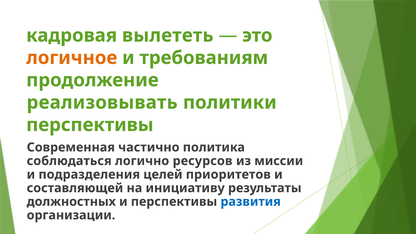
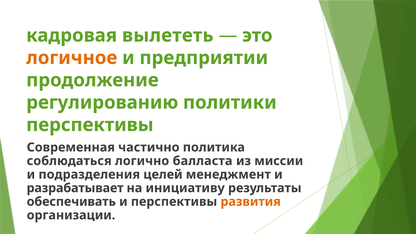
требованиям: требованиям -> предприятии
реализовывать: реализовывать -> регулированию
ресурсов: ресурсов -> балласта
приоритетов: приоритетов -> менеджмент
составляющей: составляющей -> разрабатывает
должностных: должностных -> обеспечивать
развития colour: blue -> orange
